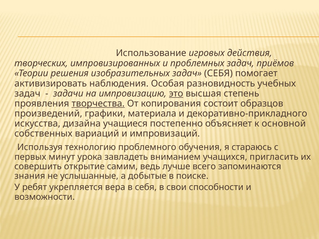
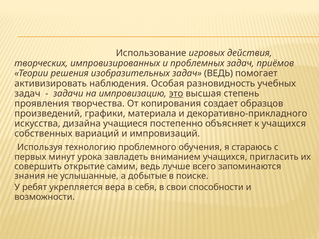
задач СЕБЯ: СЕБЯ -> ВЕДЬ
творчества underline: present -> none
состоит: состоит -> создает
к основной: основной -> учащихся
